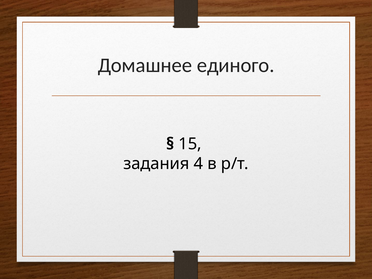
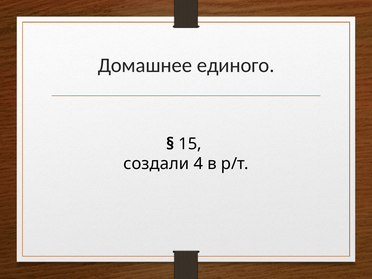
задания: задания -> создали
